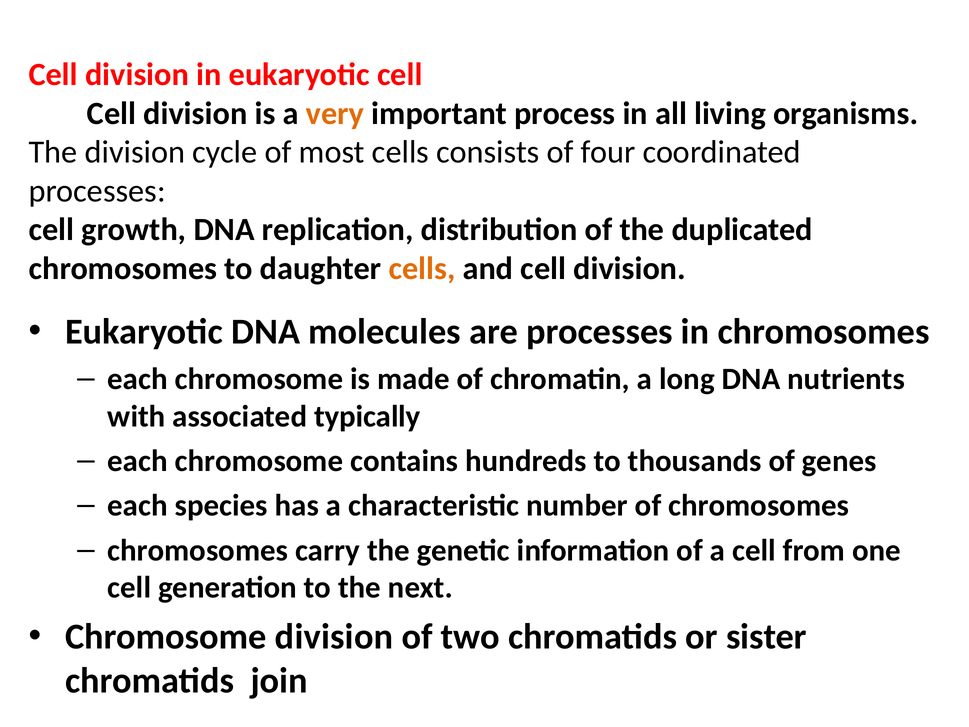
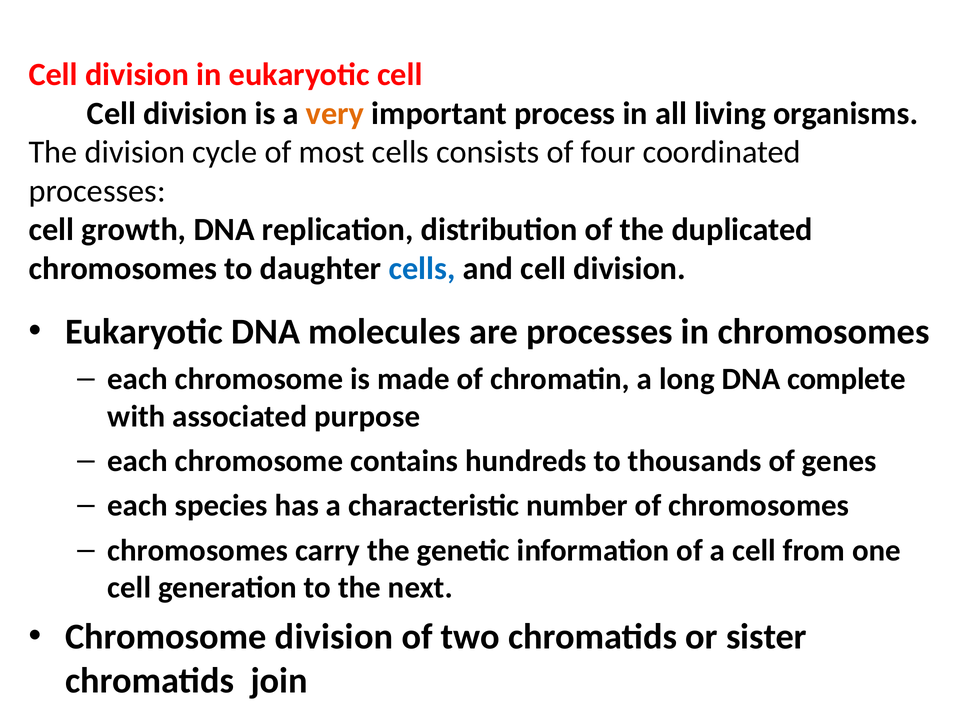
cells at (422, 268) colour: orange -> blue
nutrients: nutrients -> complete
typically: typically -> purpose
